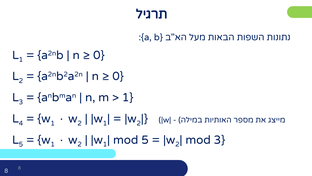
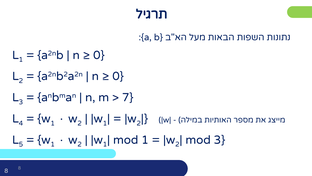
1 at (128, 97): 1 -> 7
mod 5: 5 -> 1
